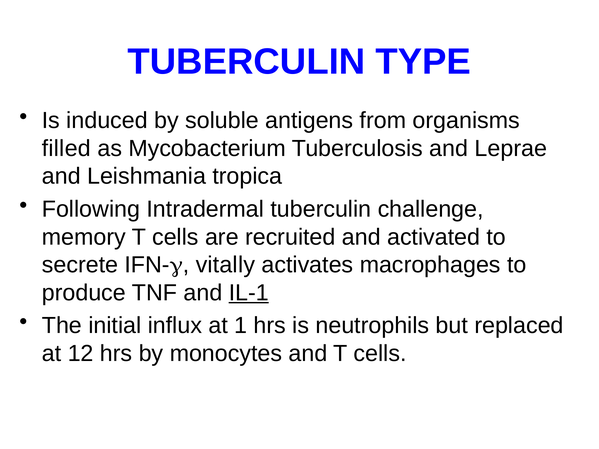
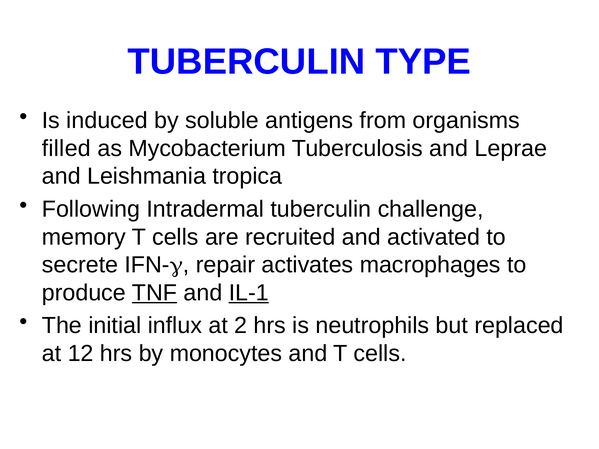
vitally: vitally -> repair
TNF underline: none -> present
1: 1 -> 2
